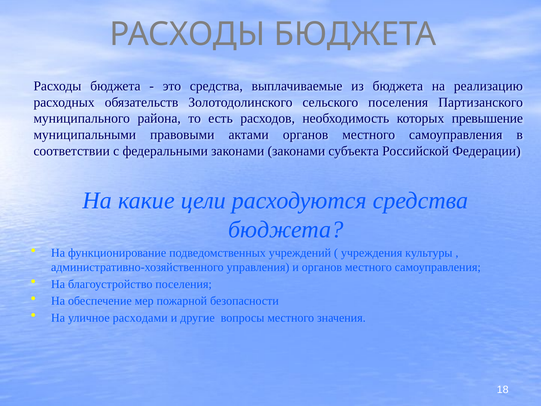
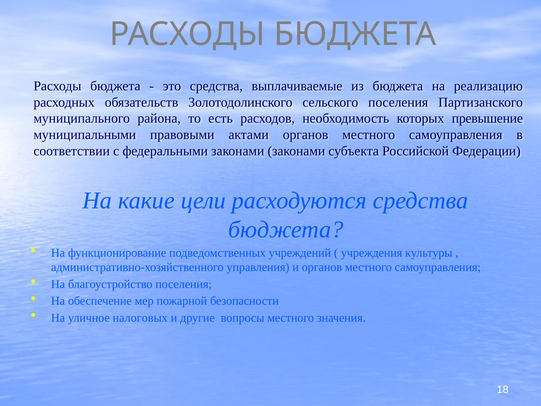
расходами: расходами -> налоговых
